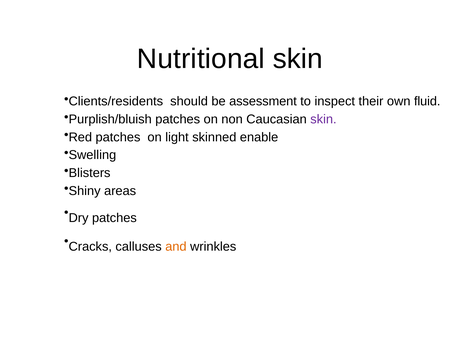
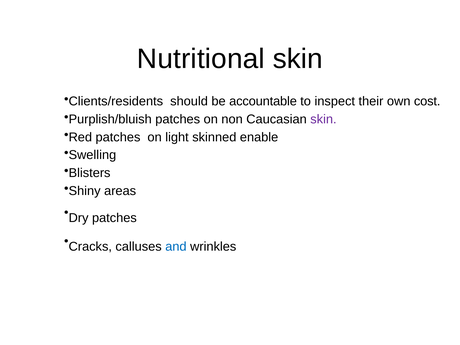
assessment: assessment -> accountable
fluid: fluid -> cost
and colour: orange -> blue
